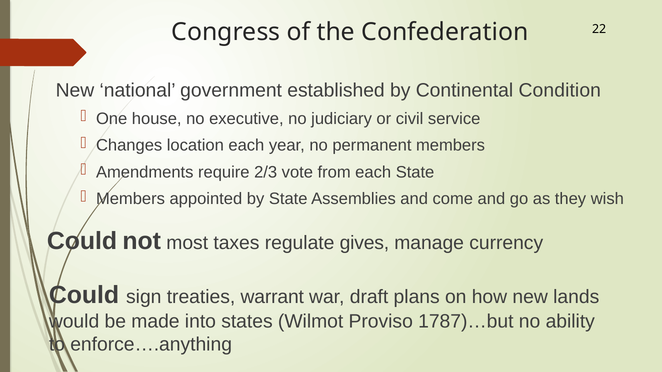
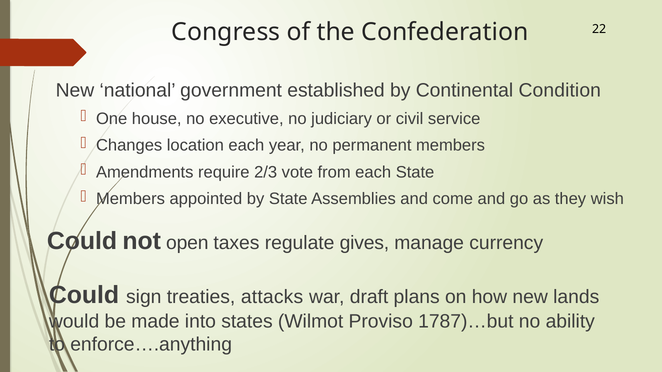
most: most -> open
warrant: warrant -> attacks
